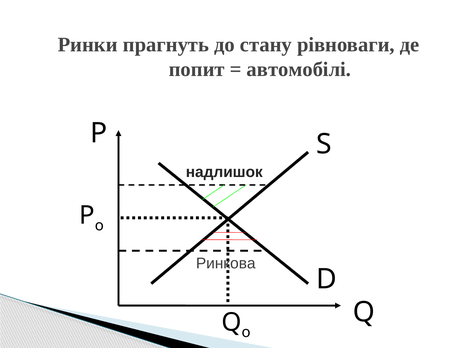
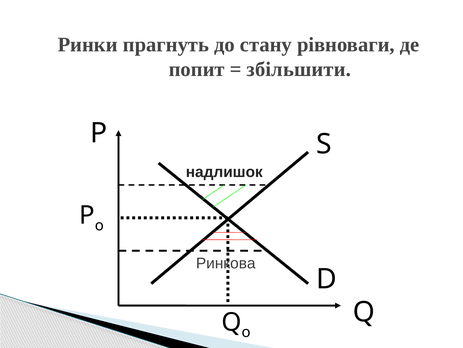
автомобілі: автомобілі -> збільшити
